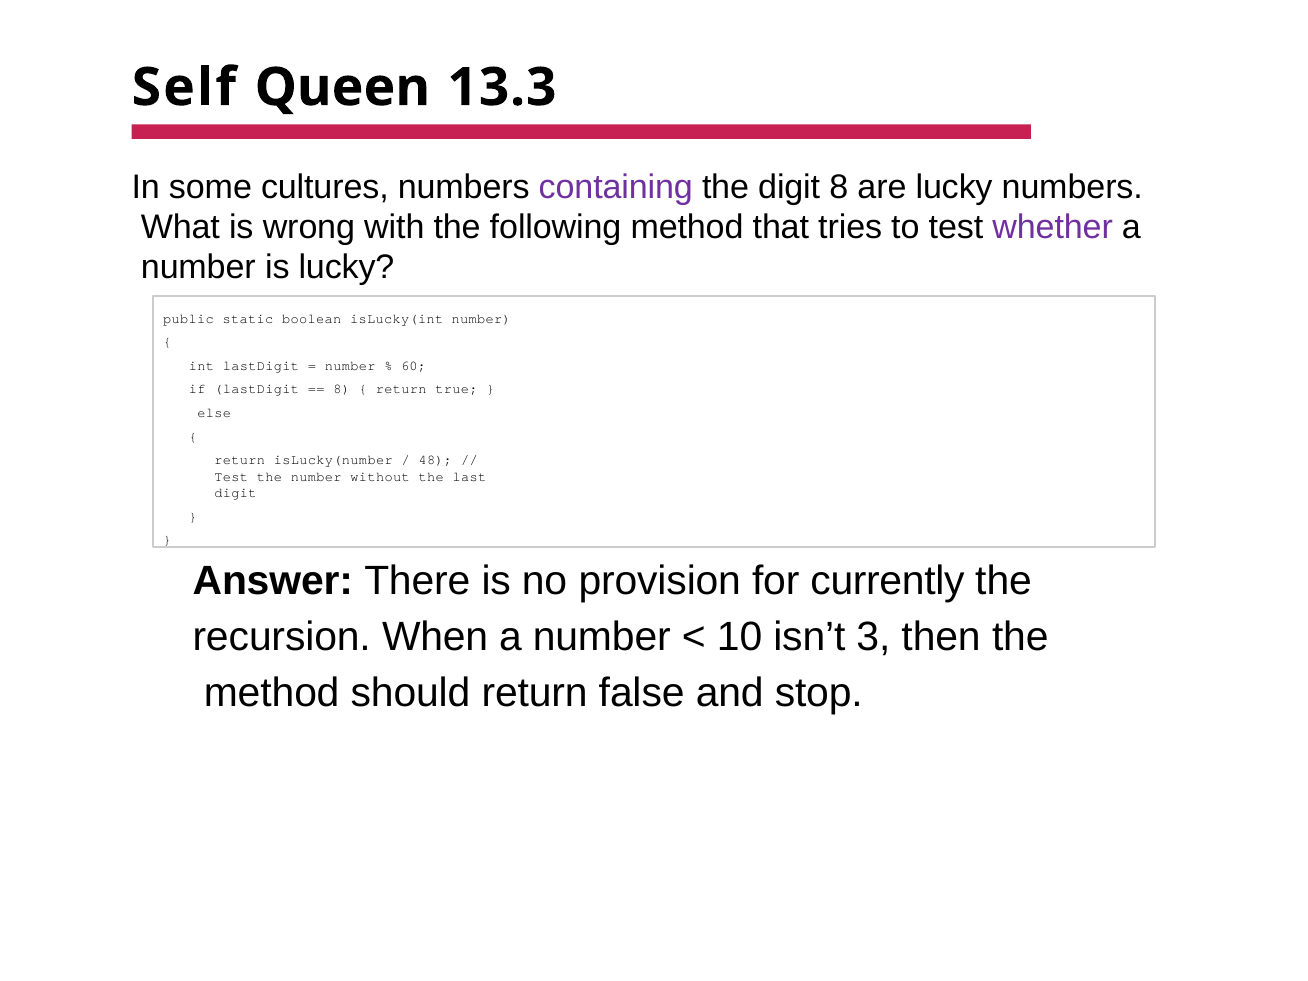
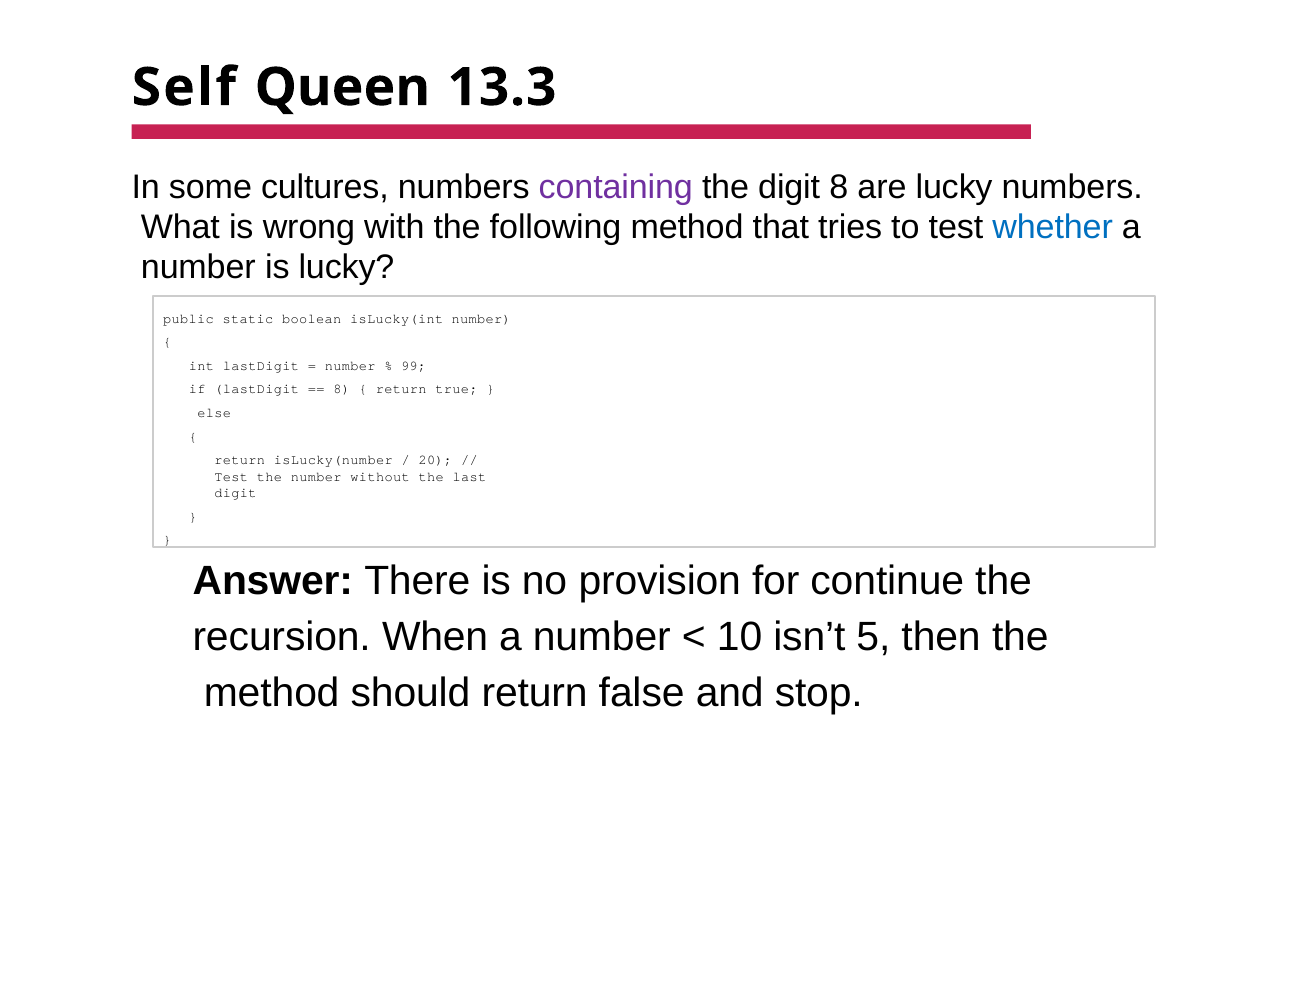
whether colour: purple -> blue
60: 60 -> 99
48: 48 -> 20
currently: currently -> continue
3: 3 -> 5
